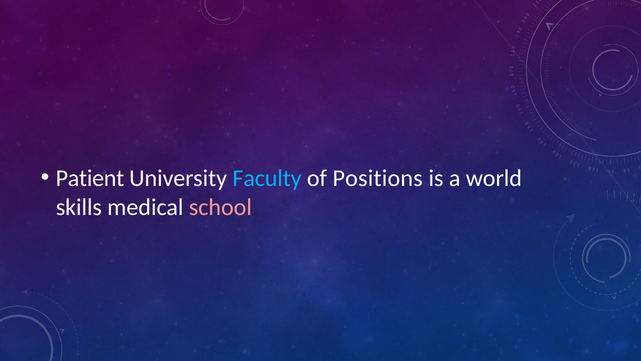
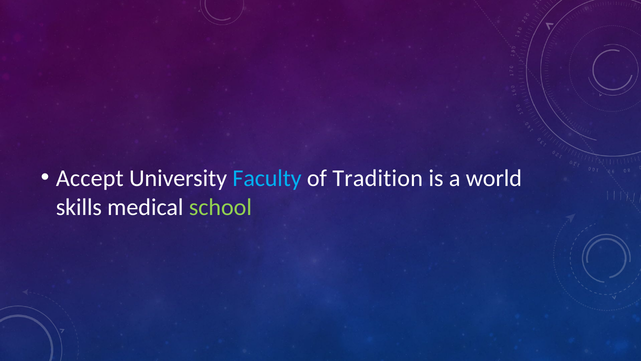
Patient: Patient -> Accept
Positions: Positions -> Tradition
school colour: pink -> light green
